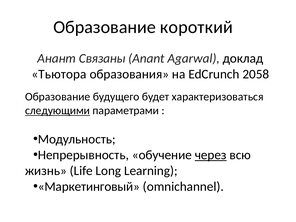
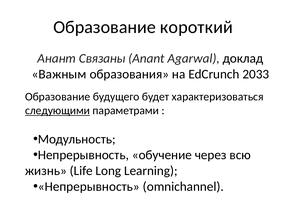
Тьютора: Тьютора -> Важным
2058: 2058 -> 2033
через underline: present -> none
Маркетинговый at (89, 187): Маркетинговый -> Непрерывность
